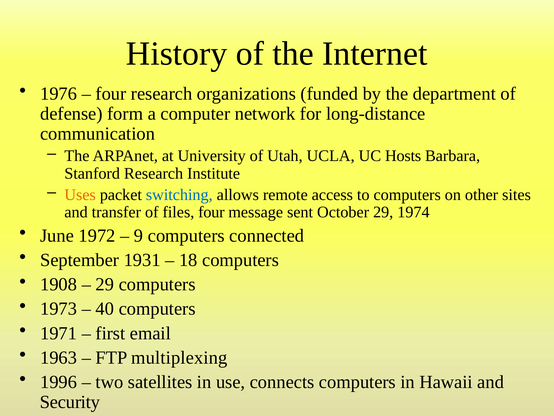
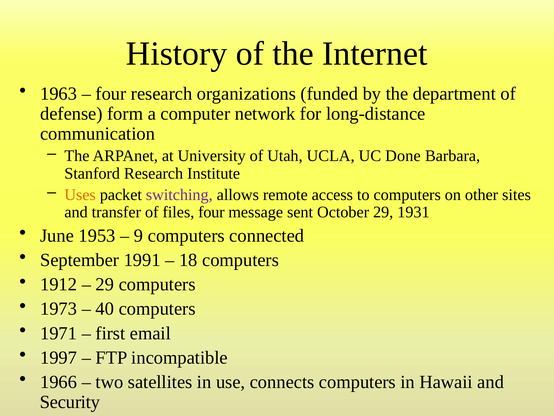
1976: 1976 -> 1963
Hosts: Hosts -> Done
switching colour: blue -> purple
1974: 1974 -> 1931
1972: 1972 -> 1953
1931: 1931 -> 1991
1908: 1908 -> 1912
1963: 1963 -> 1997
multiplexing: multiplexing -> incompatible
1996: 1996 -> 1966
